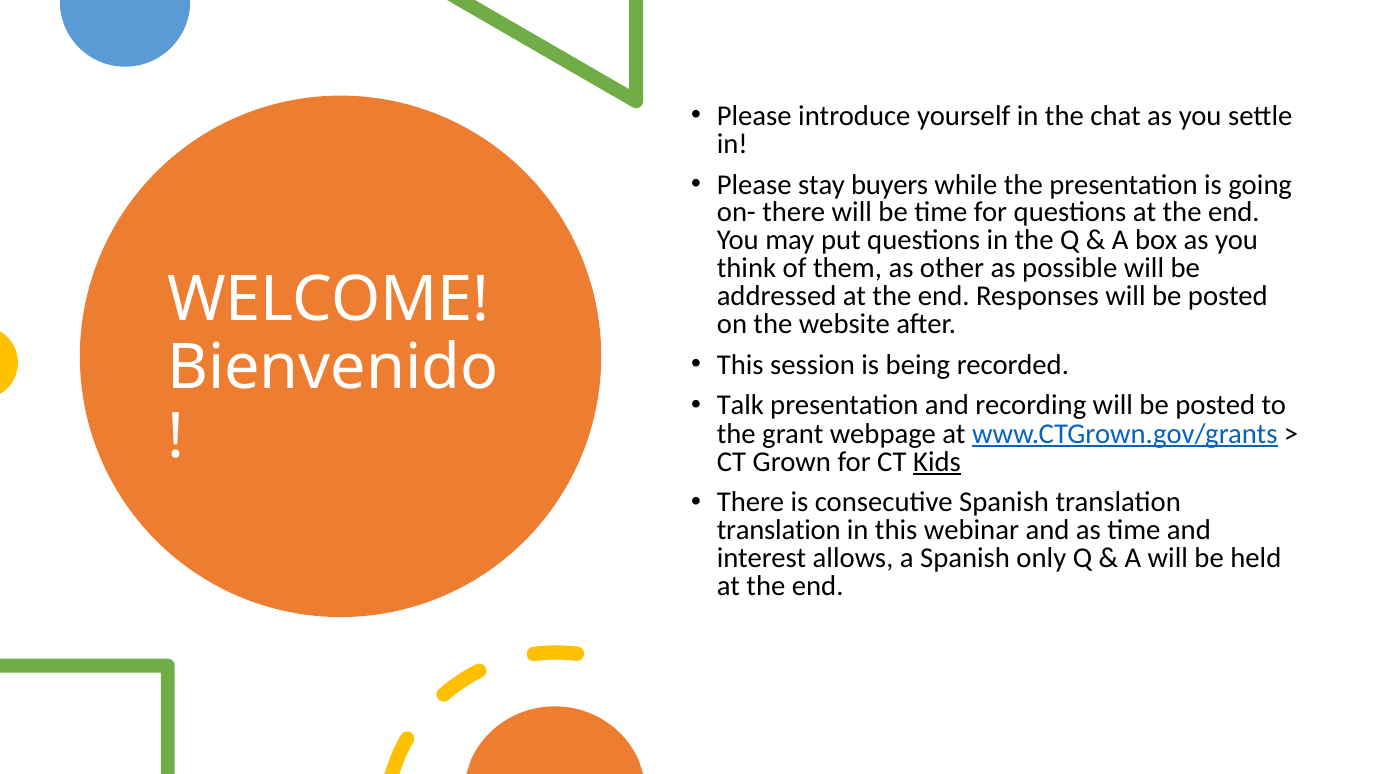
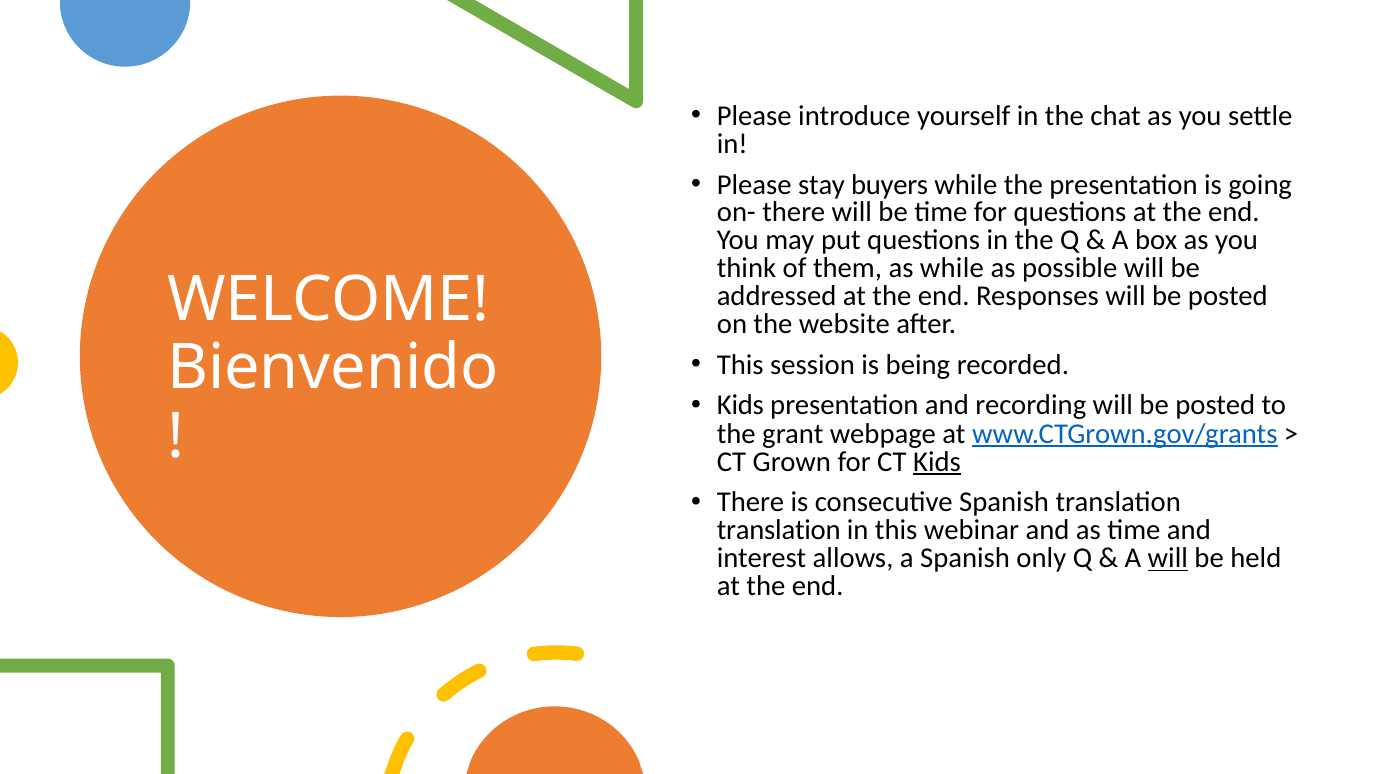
as other: other -> while
Talk at (740, 405): Talk -> Kids
will at (1168, 558) underline: none -> present
